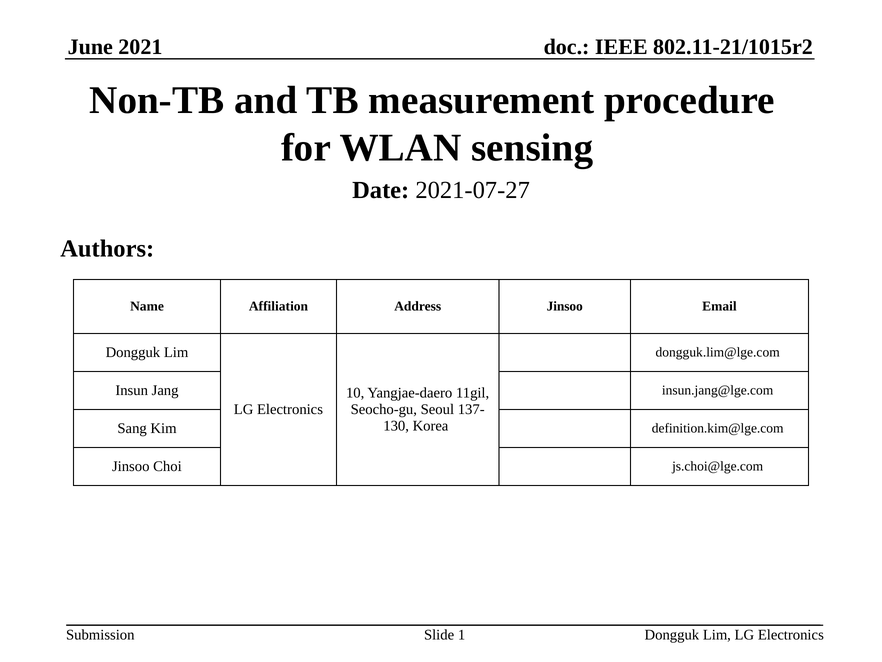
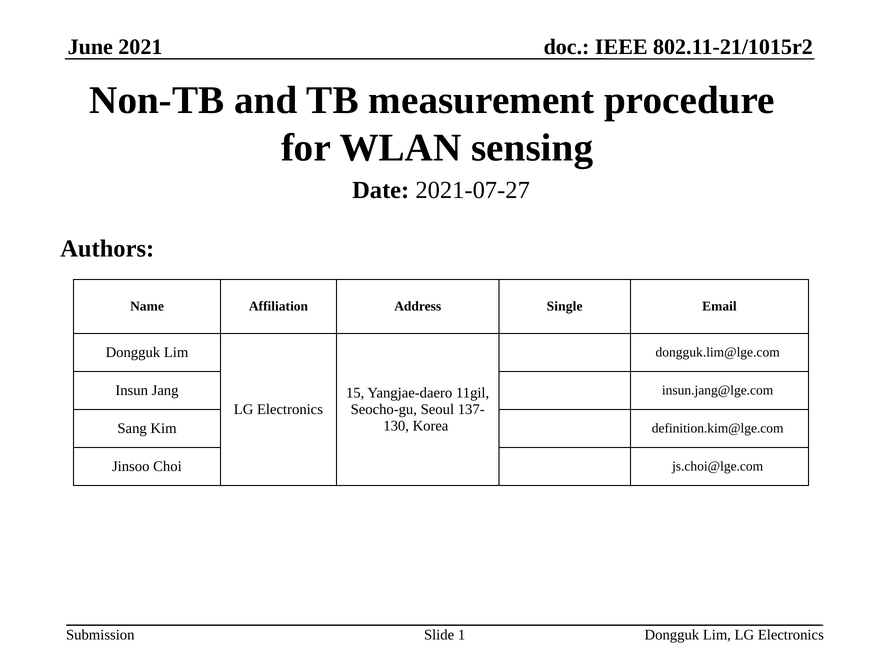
Address Jinsoo: Jinsoo -> Single
10: 10 -> 15
